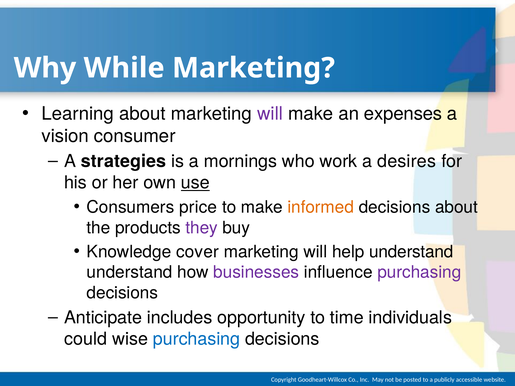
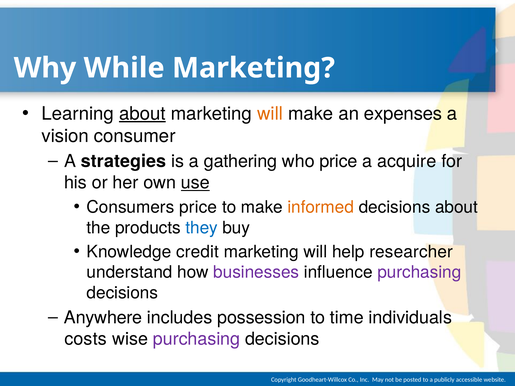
about at (142, 114) underline: none -> present
will at (270, 114) colour: purple -> orange
mornings: mornings -> gathering
who work: work -> price
desires: desires -> acquire
they colour: purple -> blue
cover: cover -> credit
help understand: understand -> researcher
Anticipate: Anticipate -> Anywhere
opportunity: opportunity -> possession
could: could -> costs
purchasing at (197, 339) colour: blue -> purple
